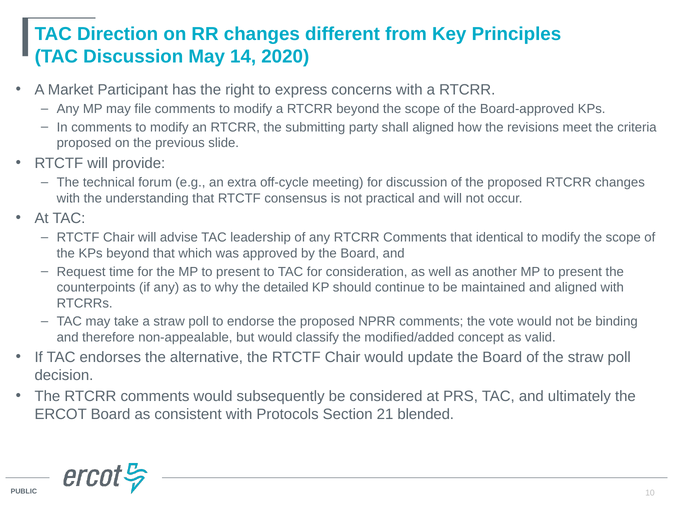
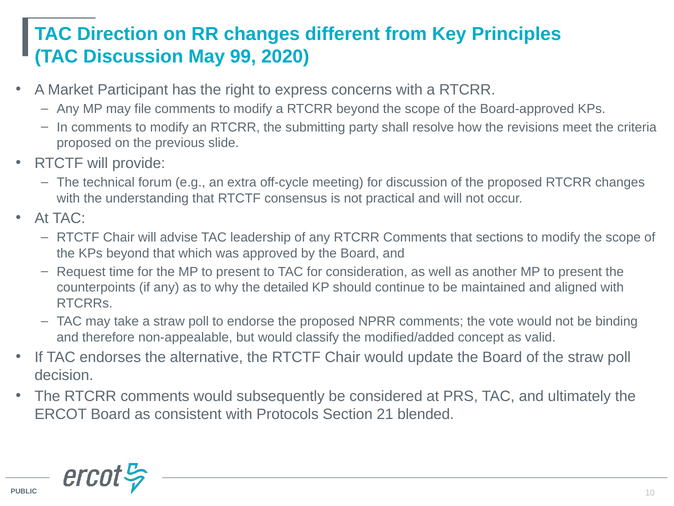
14: 14 -> 99
shall aligned: aligned -> resolve
identical: identical -> sections
